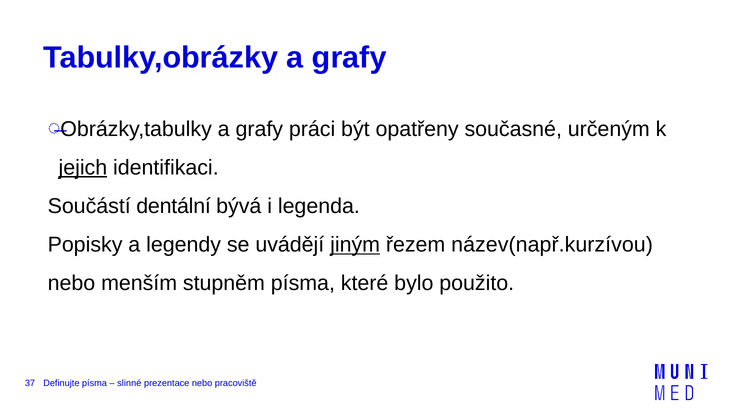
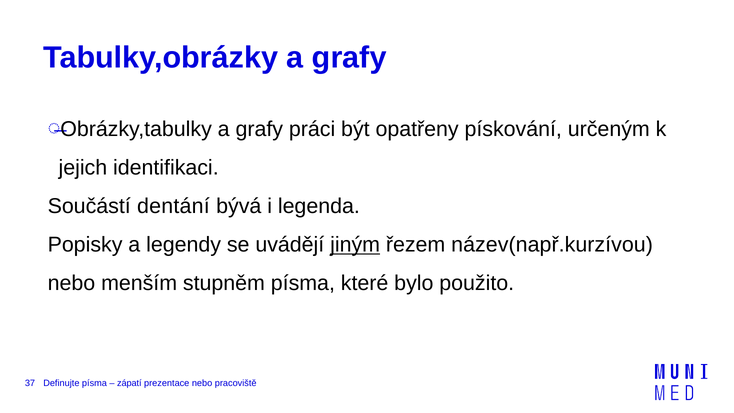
současné: současné -> pískování
jejich underline: present -> none
dentální: dentální -> dentání
slinné: slinné -> zápatí
